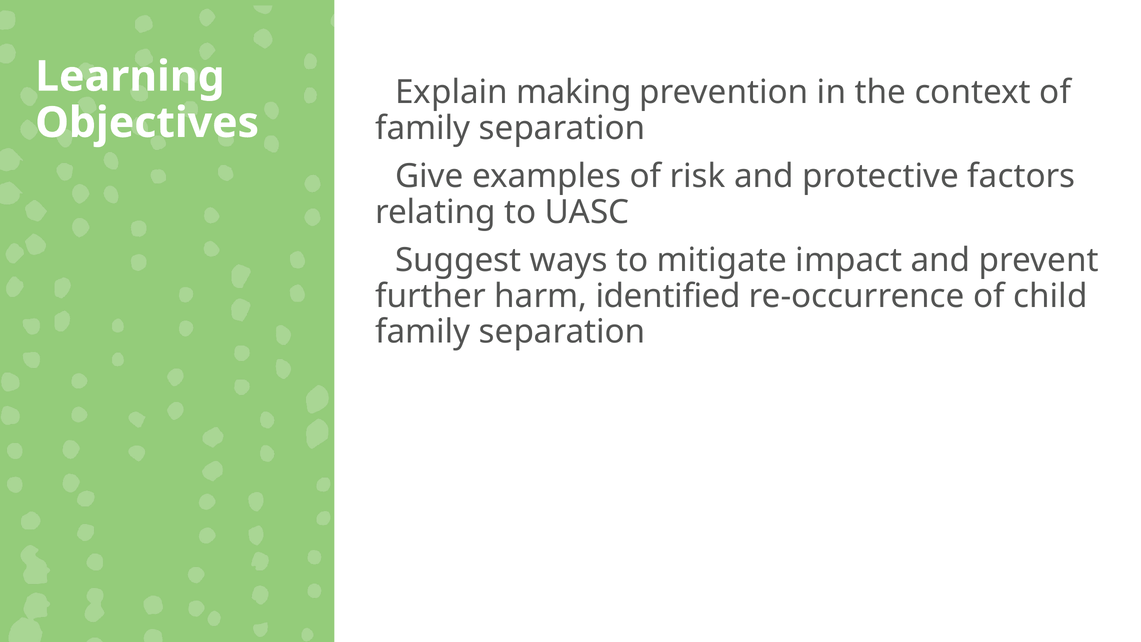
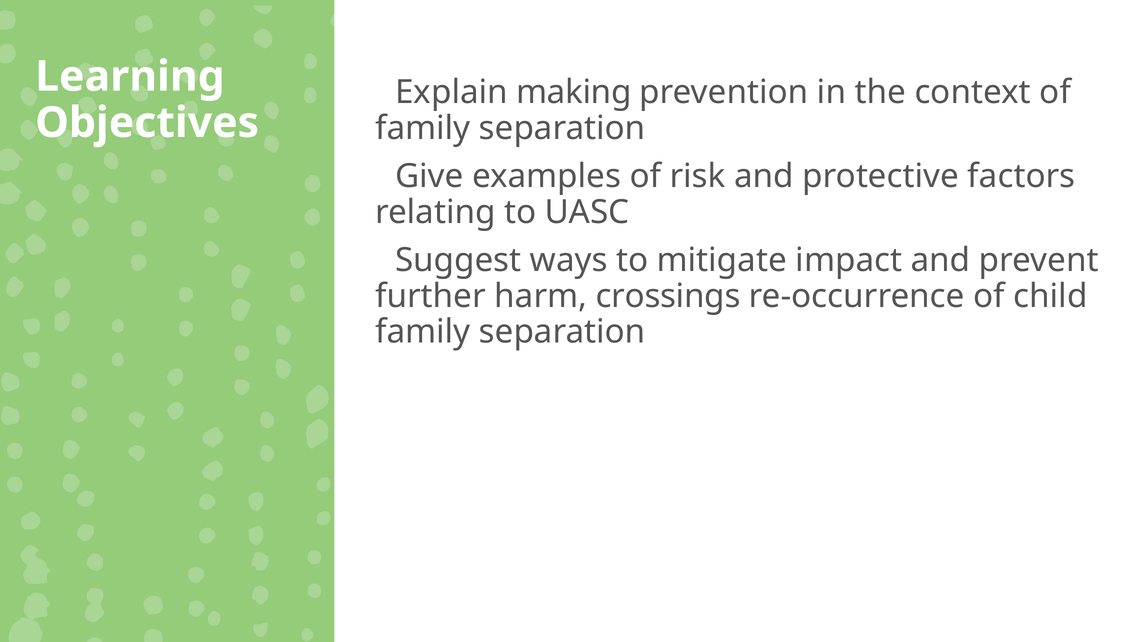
identified: identified -> crossings
